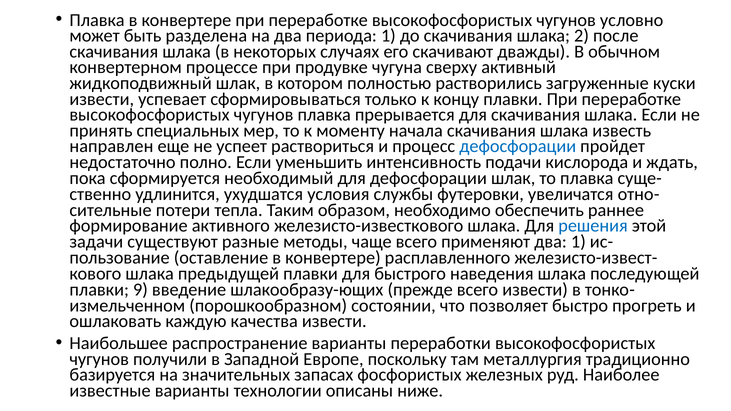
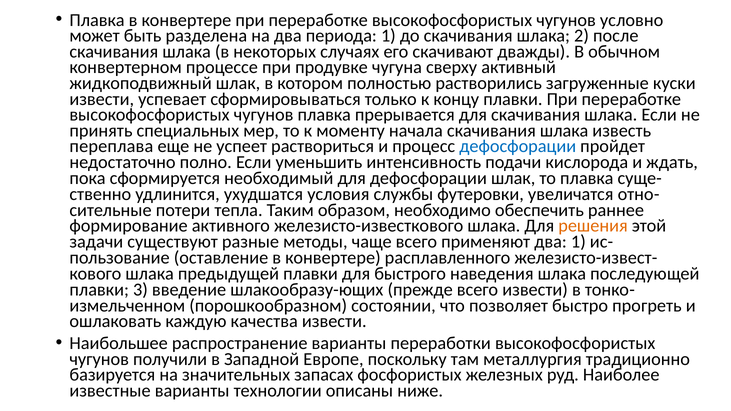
направлен: направлен -> переплава
решения colour: blue -> orange
9: 9 -> 3
